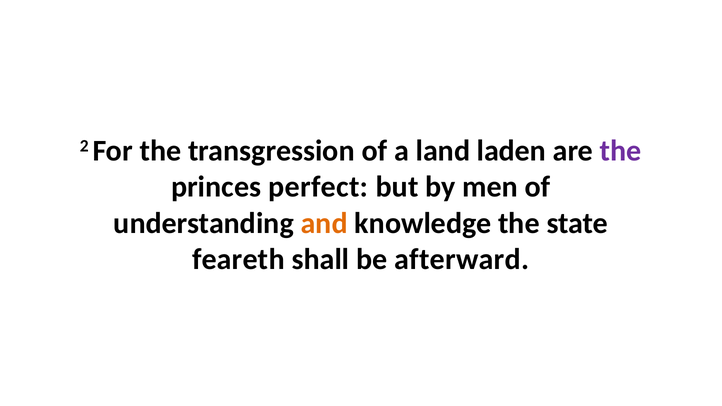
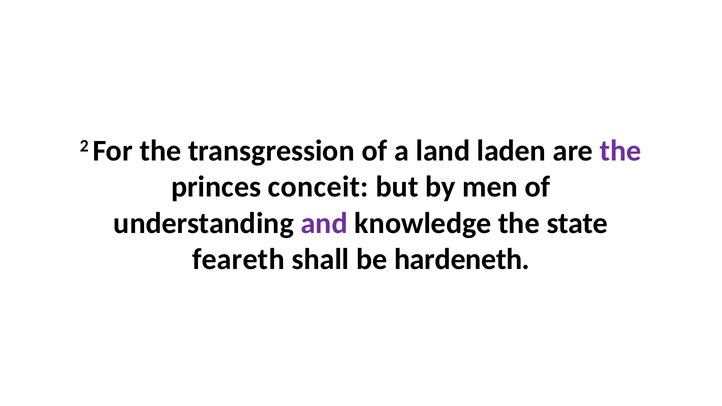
perfect: perfect -> conceit
and colour: orange -> purple
afterward: afterward -> hardeneth
